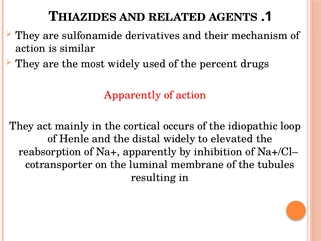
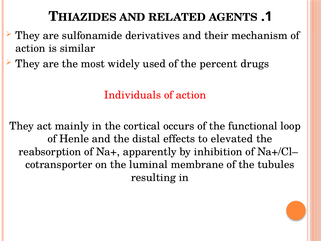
Apparently at (133, 95): Apparently -> Individuals
idiopathic: idiopathic -> functional
distal widely: widely -> effects
